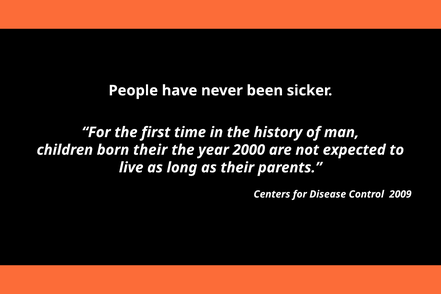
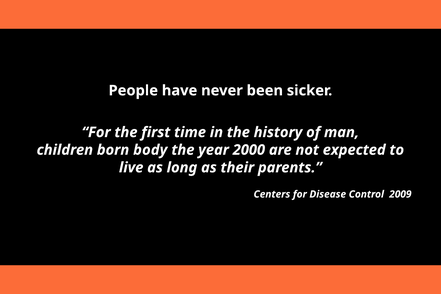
born their: their -> body
